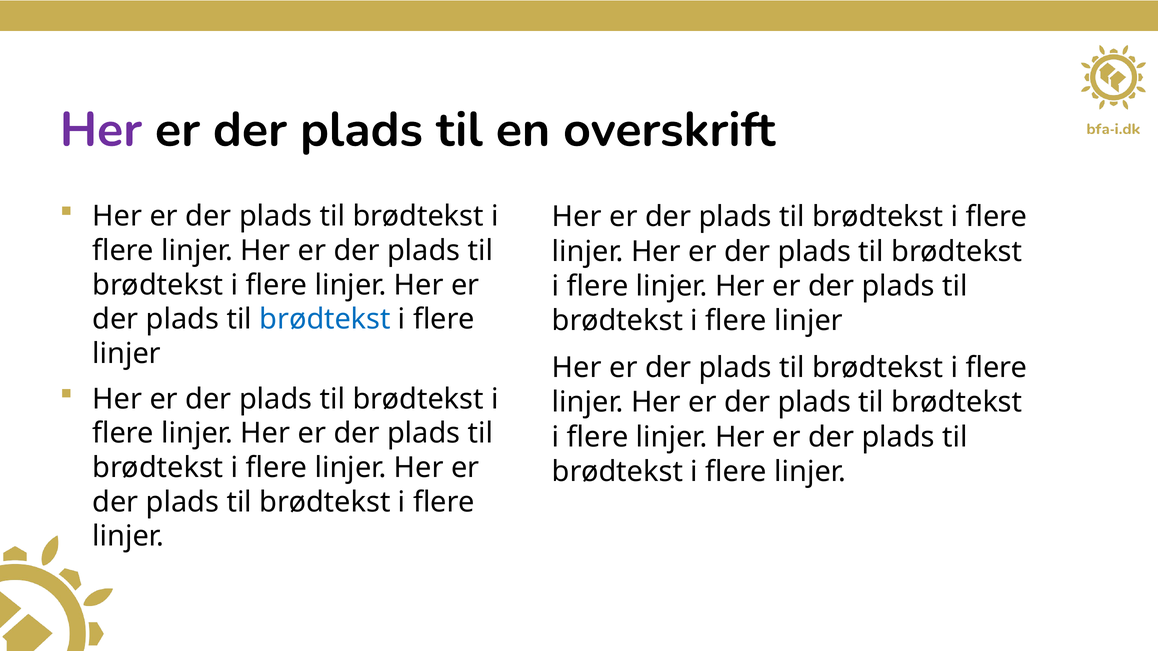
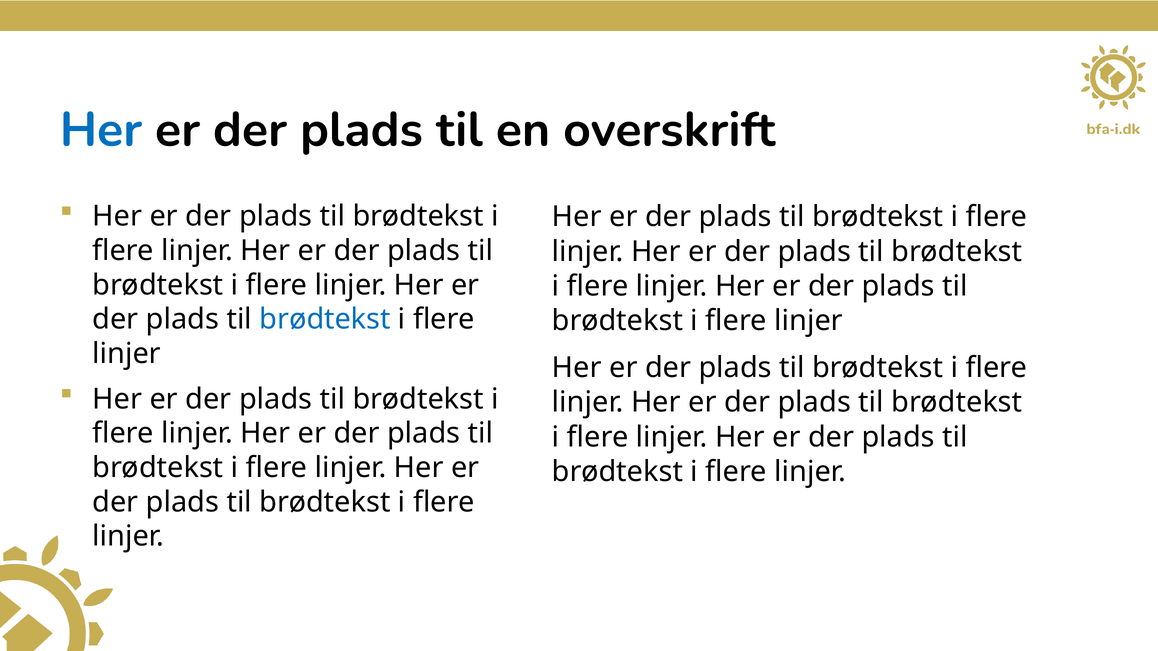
Her at (101, 130) colour: purple -> blue
